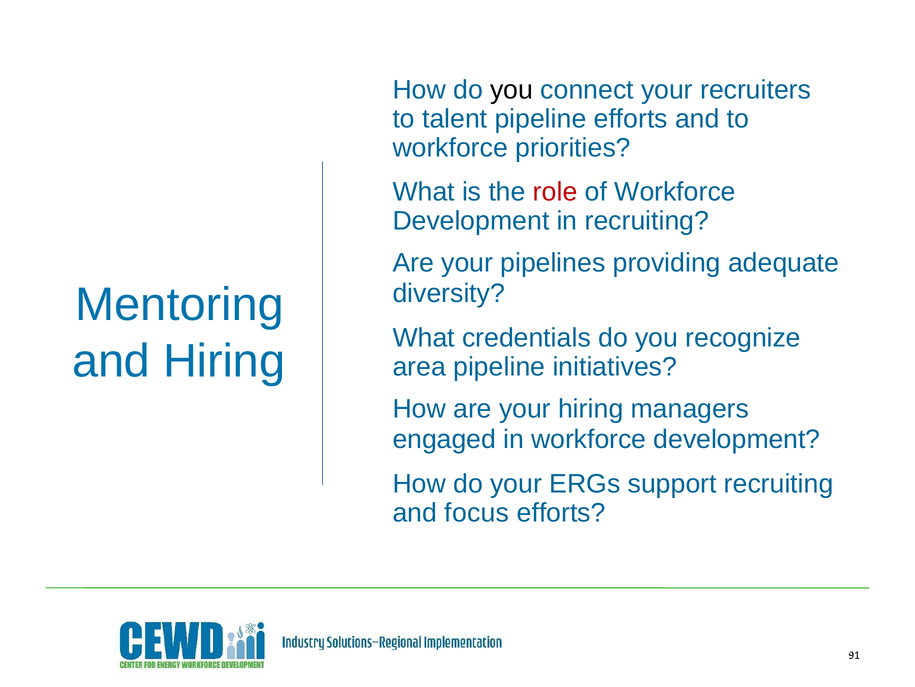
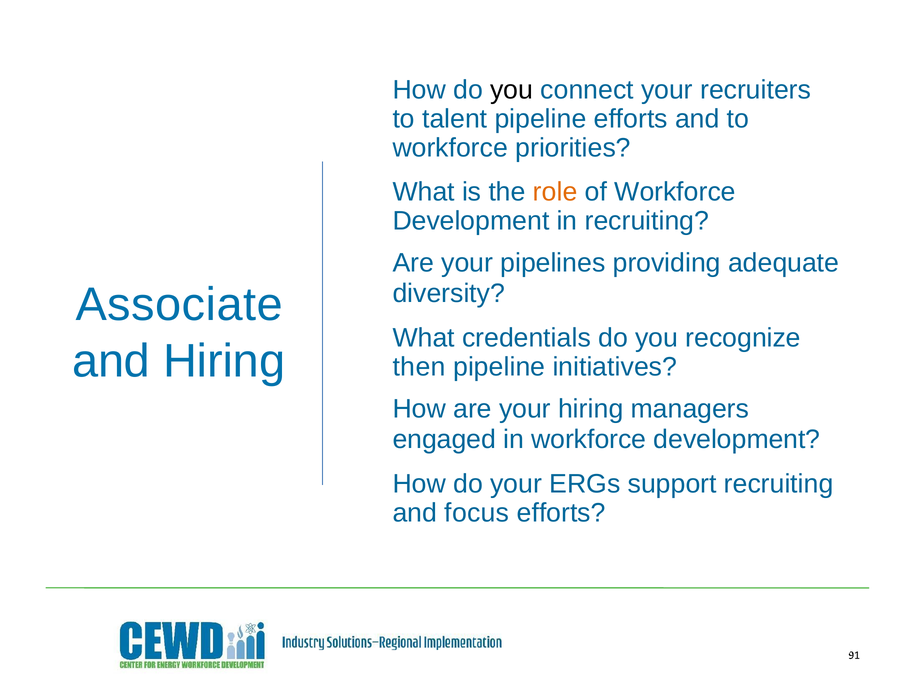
role colour: red -> orange
Mentoring: Mentoring -> Associate
area: area -> then
